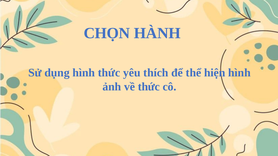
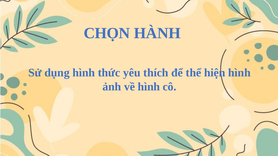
về thức: thức -> hình
